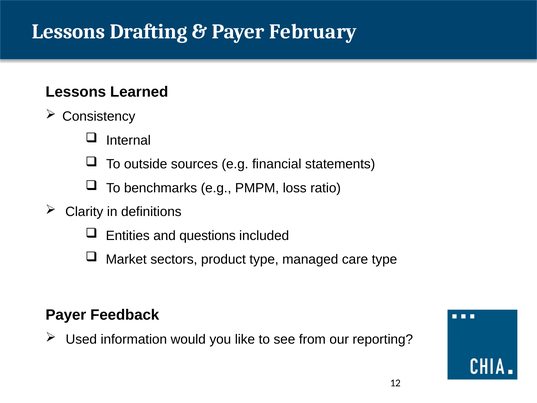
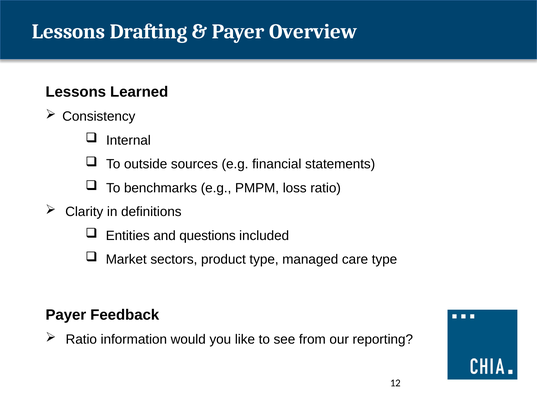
February: February -> Overview
Used at (81, 339): Used -> Ratio
